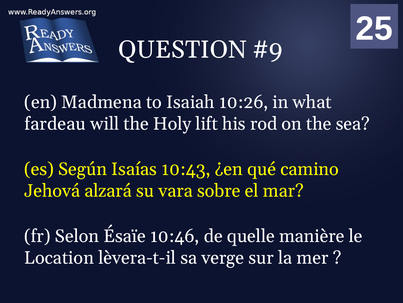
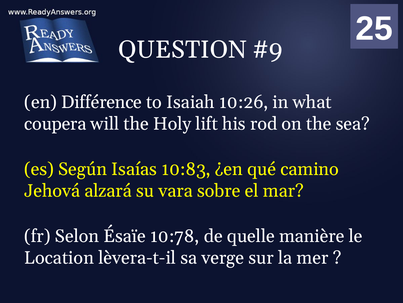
Madmena: Madmena -> Différence
fardeau: fardeau -> coupera
10:43: 10:43 -> 10:83
10:46: 10:46 -> 10:78
